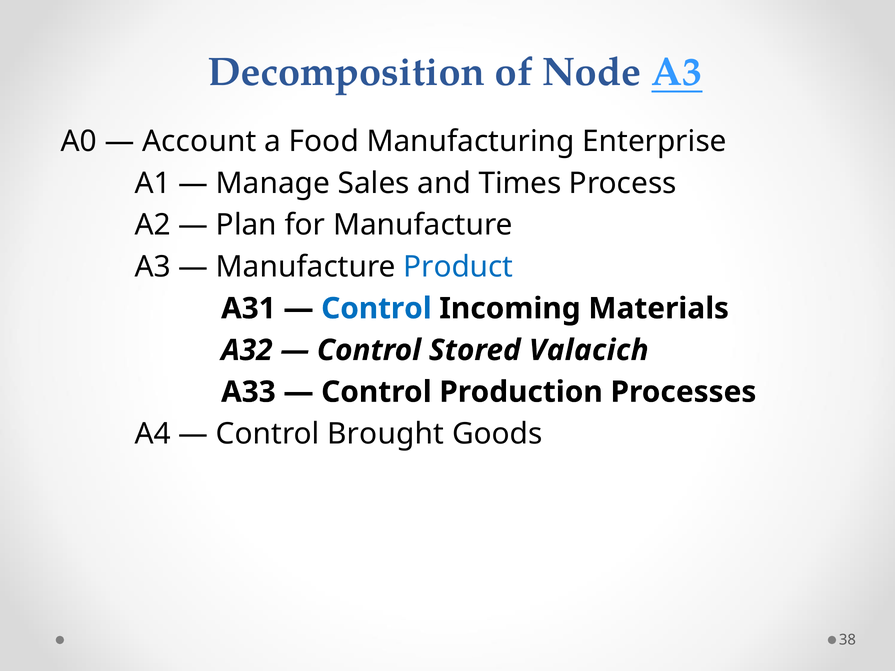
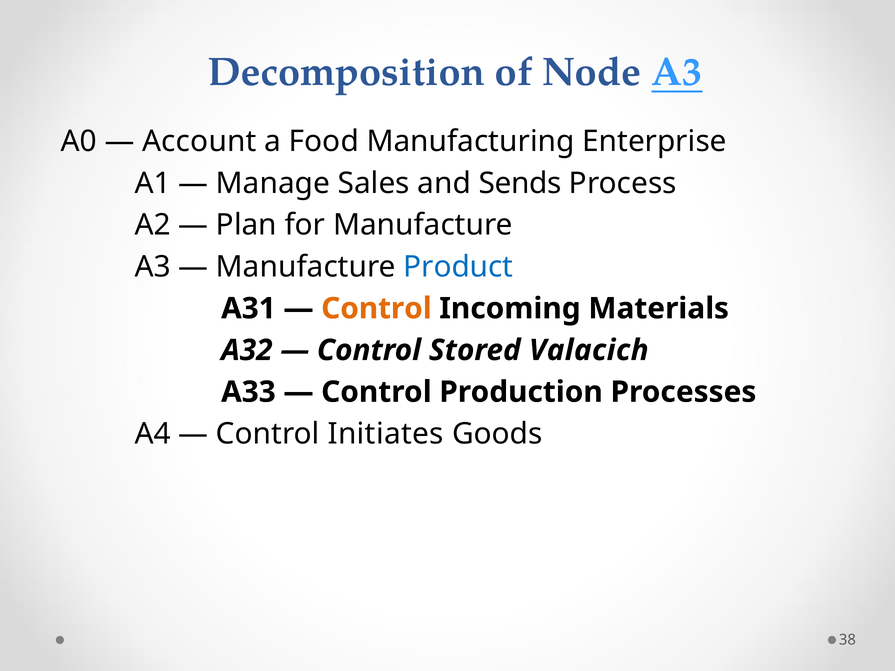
Times: Times -> Sends
Control at (376, 309) colour: blue -> orange
Brought: Brought -> Initiates
